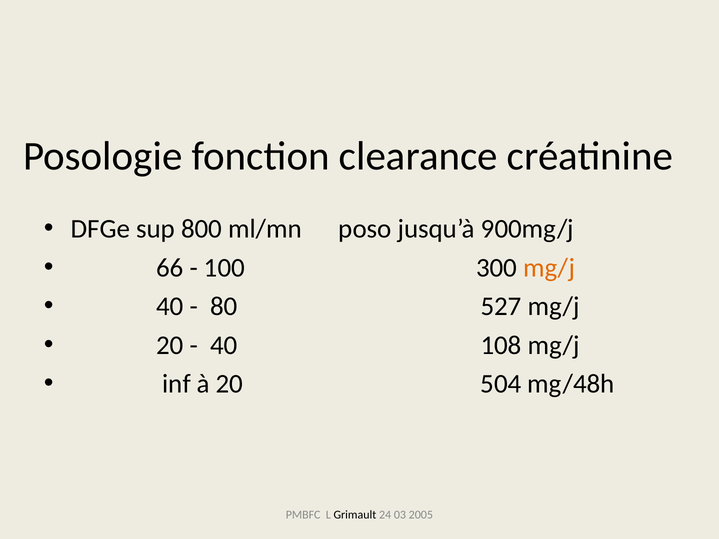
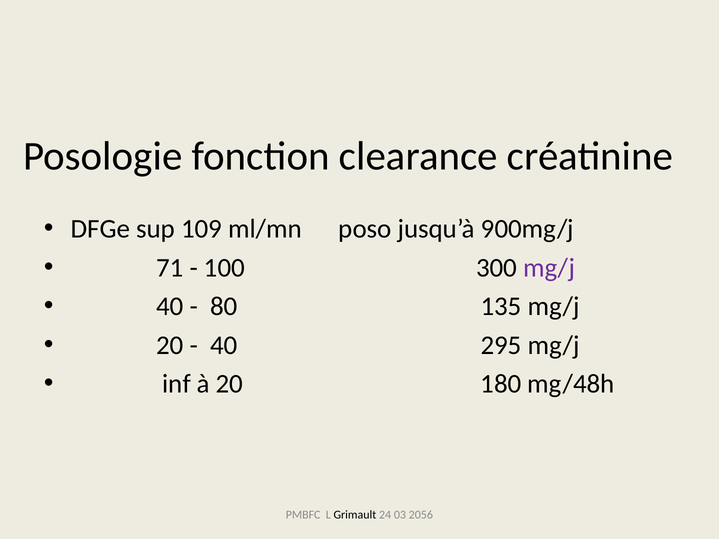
800: 800 -> 109
66: 66 -> 71
mg/j at (549, 268) colour: orange -> purple
527: 527 -> 135
108: 108 -> 295
504: 504 -> 180
2005: 2005 -> 2056
